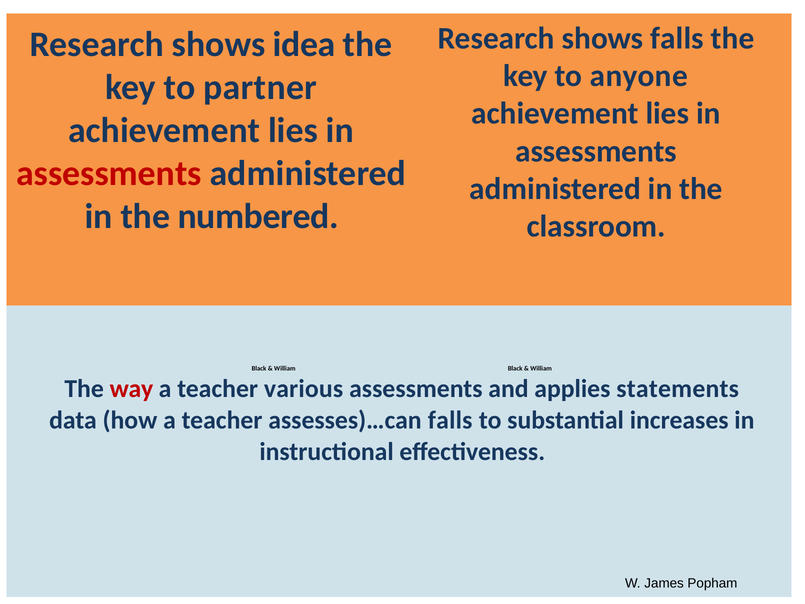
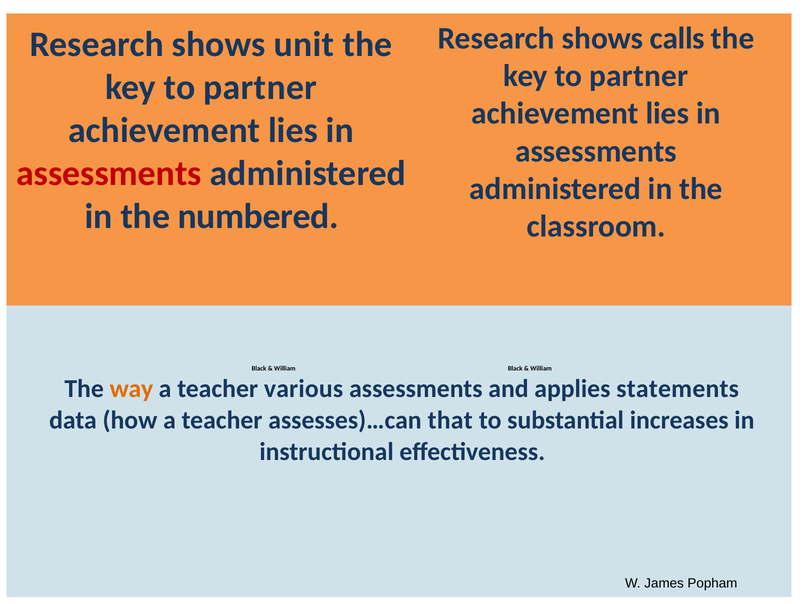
shows falls: falls -> calls
idea: idea -> unit
anyone at (639, 76): anyone -> partner
way colour: red -> orange
assesses)…can falls: falls -> that
